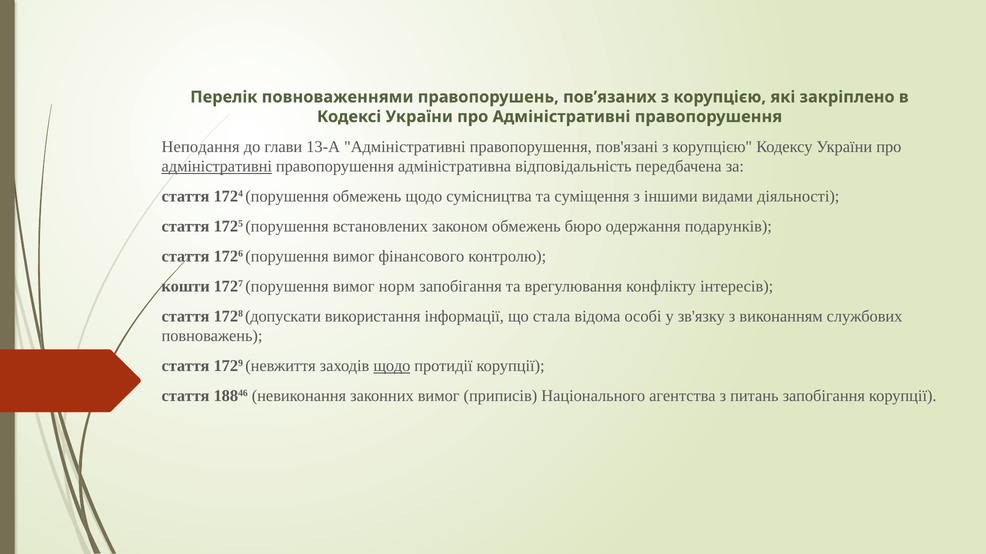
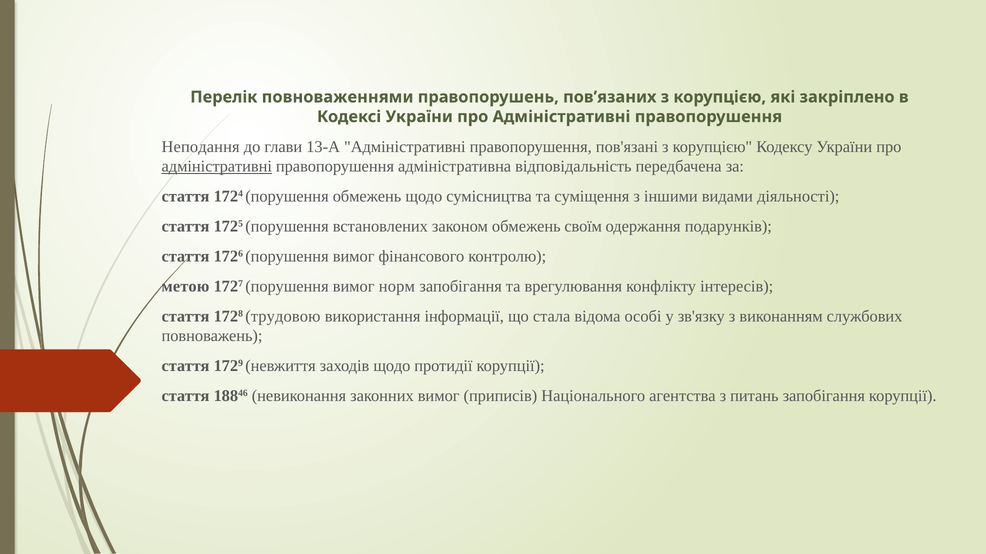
бюро: бюро -> своїм
кошти: кошти -> метою
допускати: допускати -> трудовою
щодо at (392, 366) underline: present -> none
